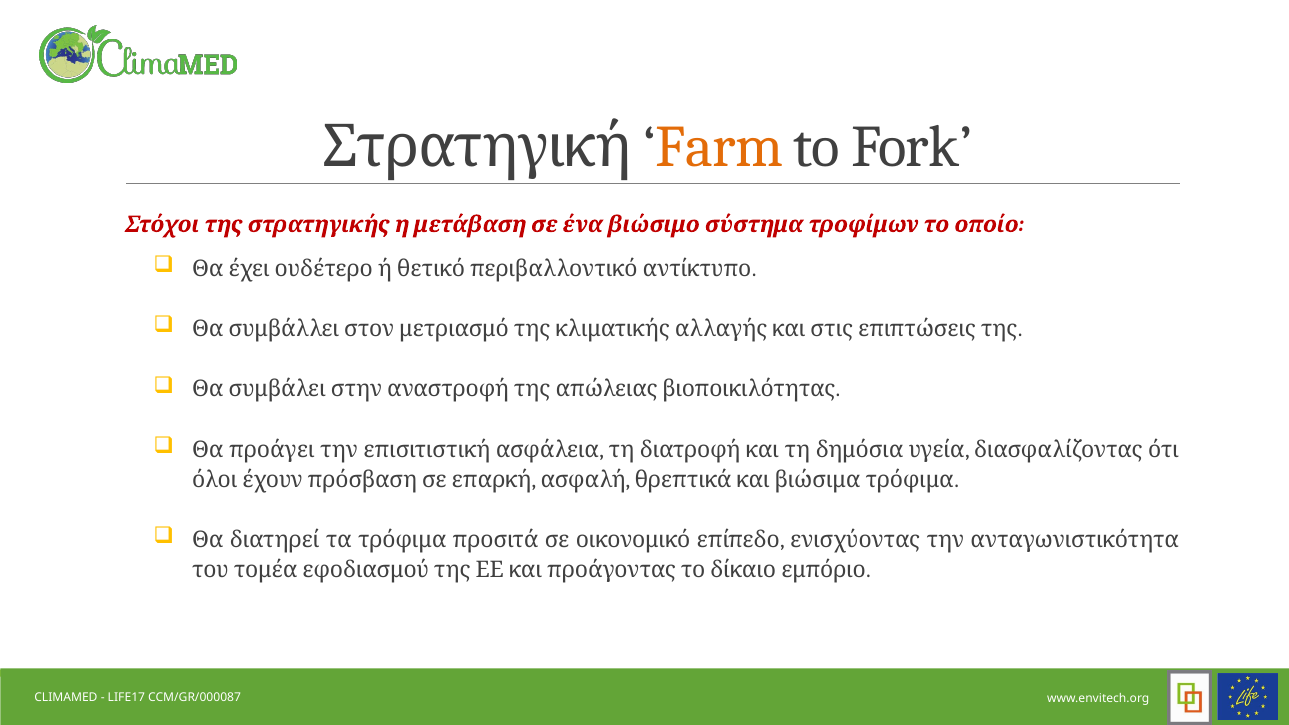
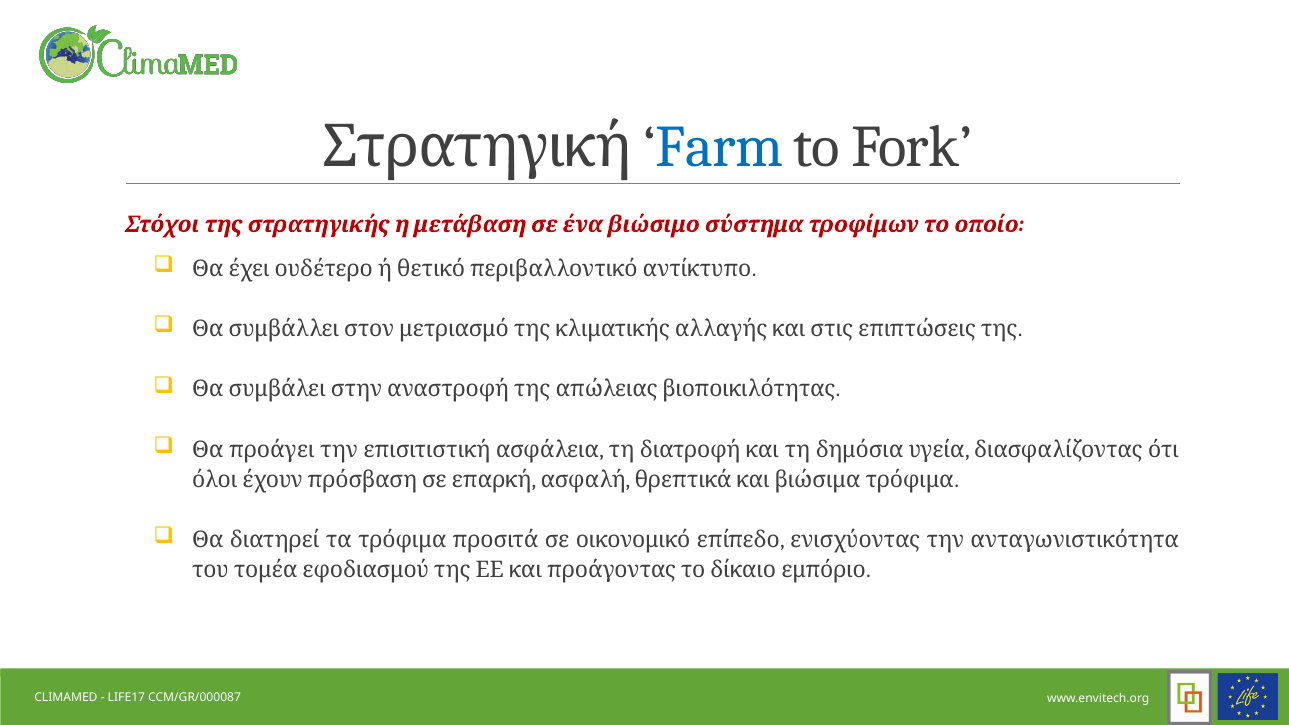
Farm colour: orange -> blue
